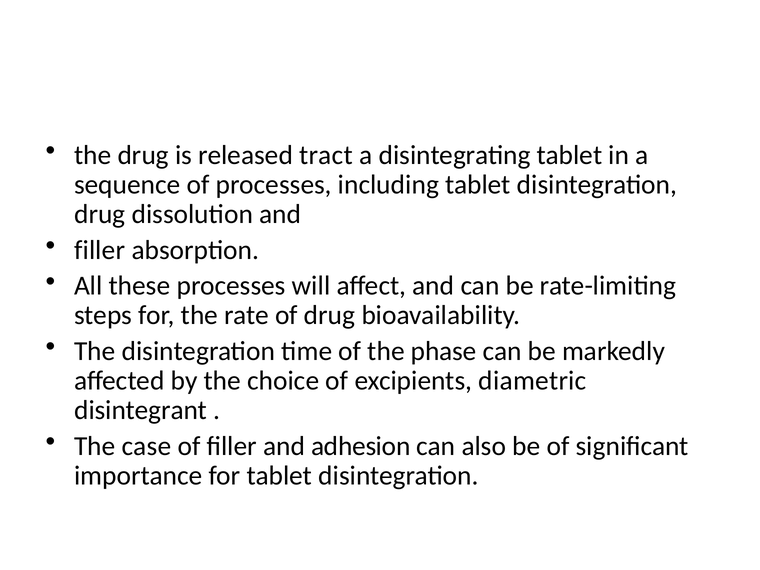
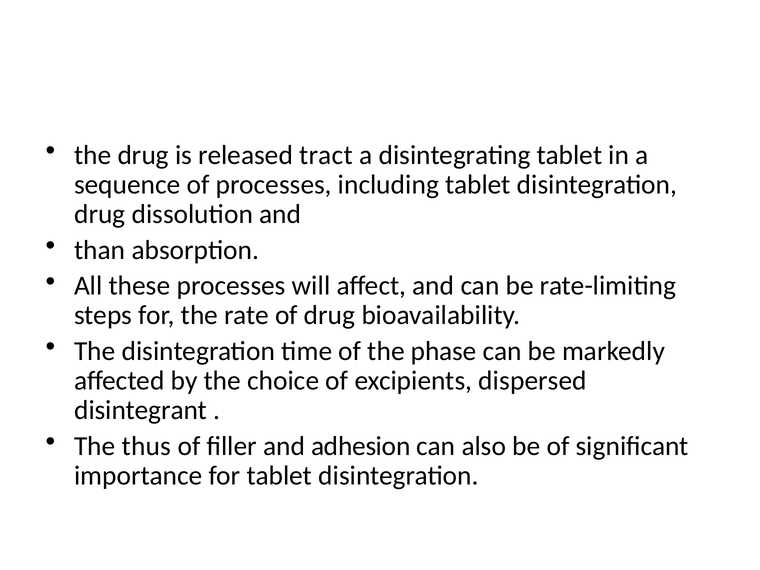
filler at (100, 250): filler -> than
diametric: diametric -> dispersed
case: case -> thus
